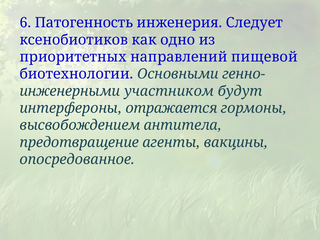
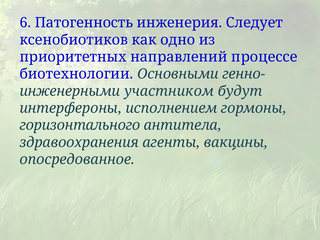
пищевой: пищевой -> процессе
отражается: отражается -> исполнением
высвобождением: высвобождением -> горизонтального
предотвращение: предотвращение -> здравоохранения
